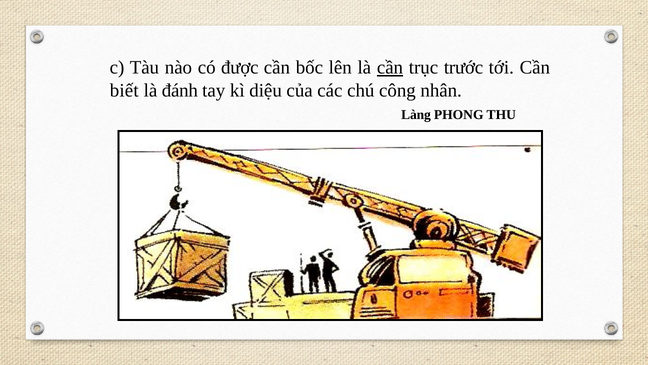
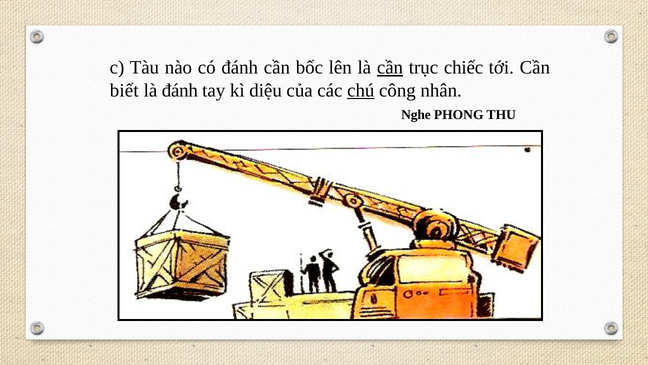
có được: được -> đánh
trước: trước -> chiếc
chú underline: none -> present
Làng: Làng -> Nghe
